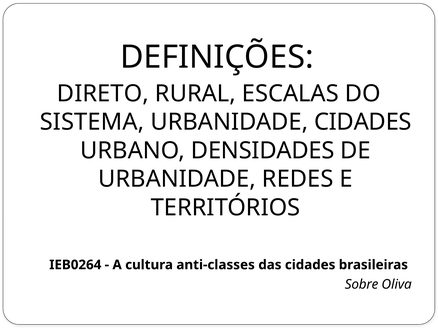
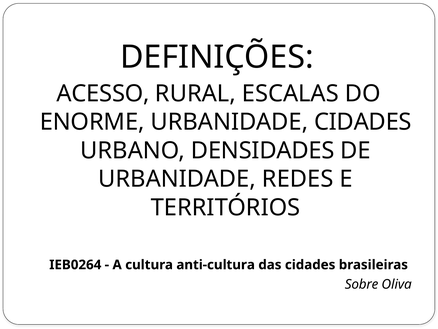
DIRETO: DIRETO -> ACESSO
SISTEMA: SISTEMA -> ENORME
anti-classes: anti-classes -> anti-cultura
